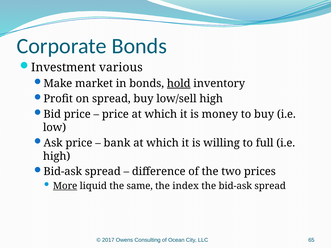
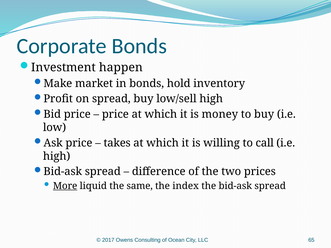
various: various -> happen
hold underline: present -> none
bank: bank -> takes
full: full -> call
